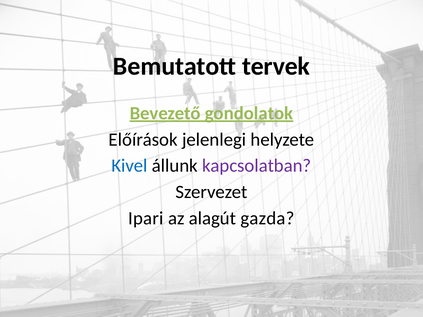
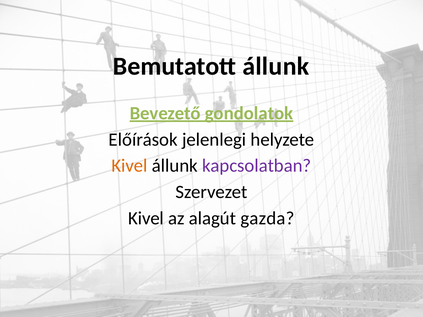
Bemutatott tervek: tervek -> állunk
Kivel at (130, 166) colour: blue -> orange
Ipari at (146, 219): Ipari -> Kivel
